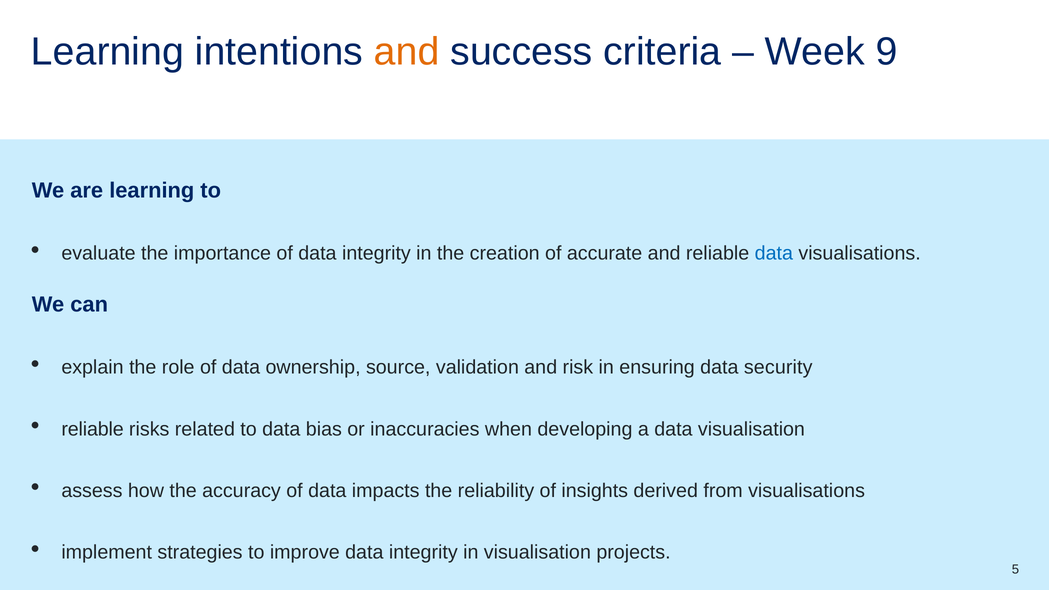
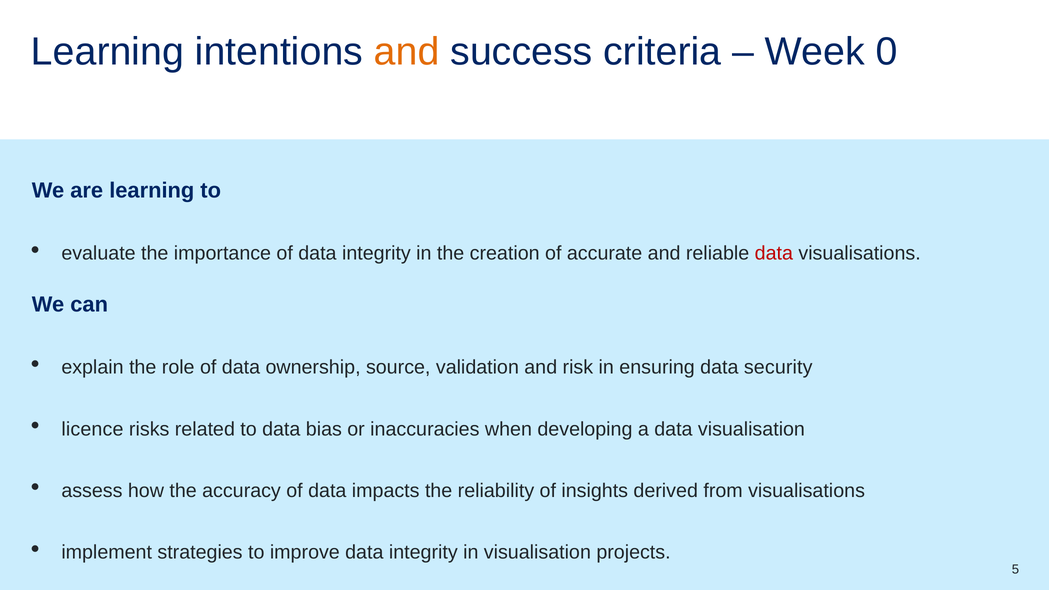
9: 9 -> 0
data at (774, 253) colour: blue -> red
reliable at (93, 429): reliable -> licence
